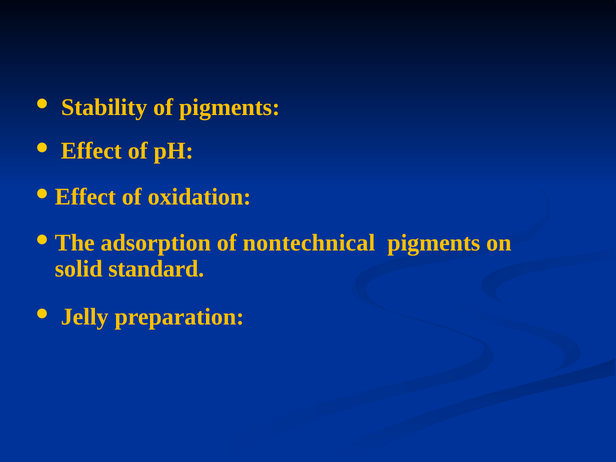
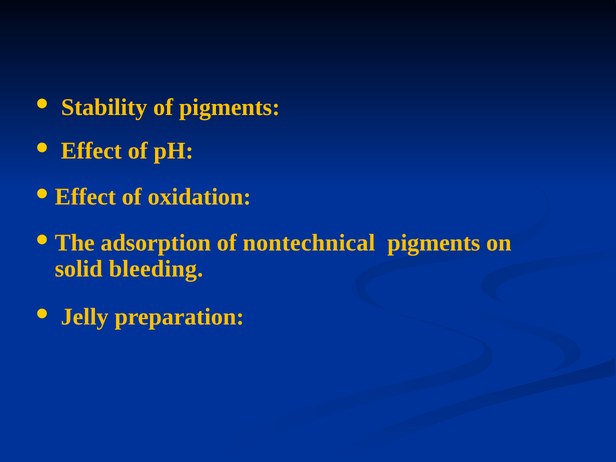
standard: standard -> bleeding
